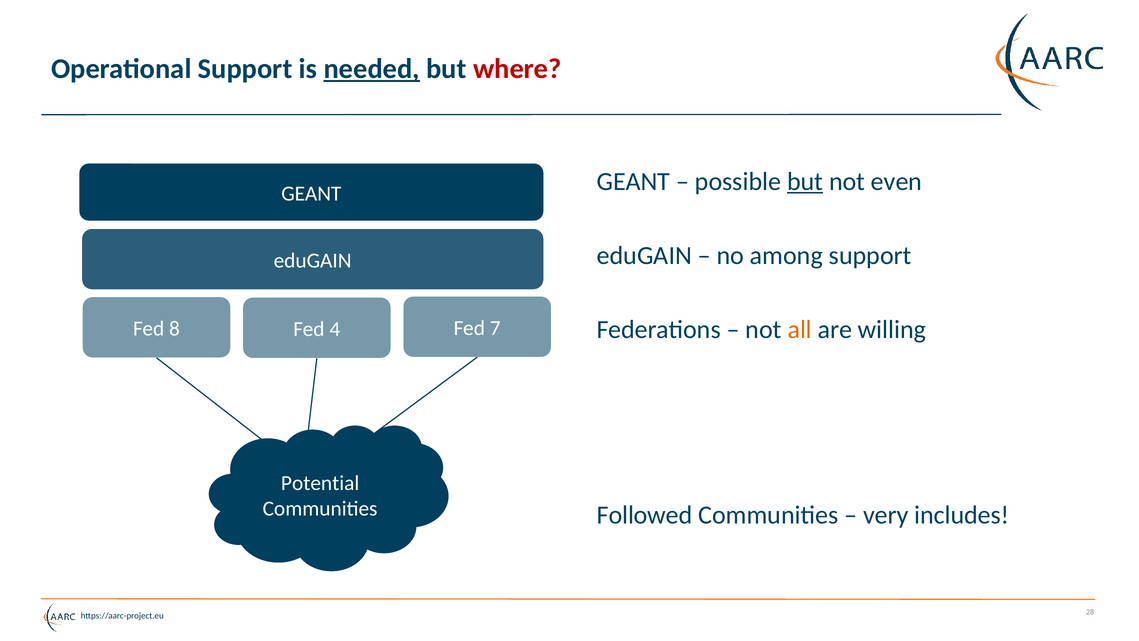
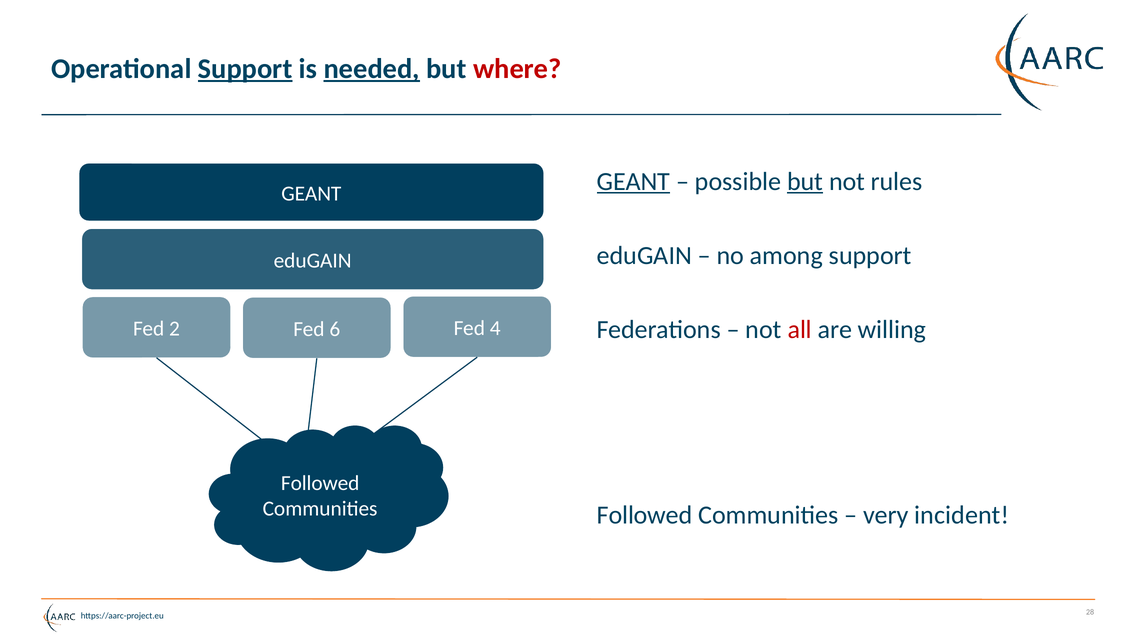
Support at (245, 69) underline: none -> present
GEANT at (633, 181) underline: none -> present
even: even -> rules
all colour: orange -> red
8: 8 -> 2
7: 7 -> 4
4: 4 -> 6
Potential at (320, 483): Potential -> Followed
includes: includes -> incident
